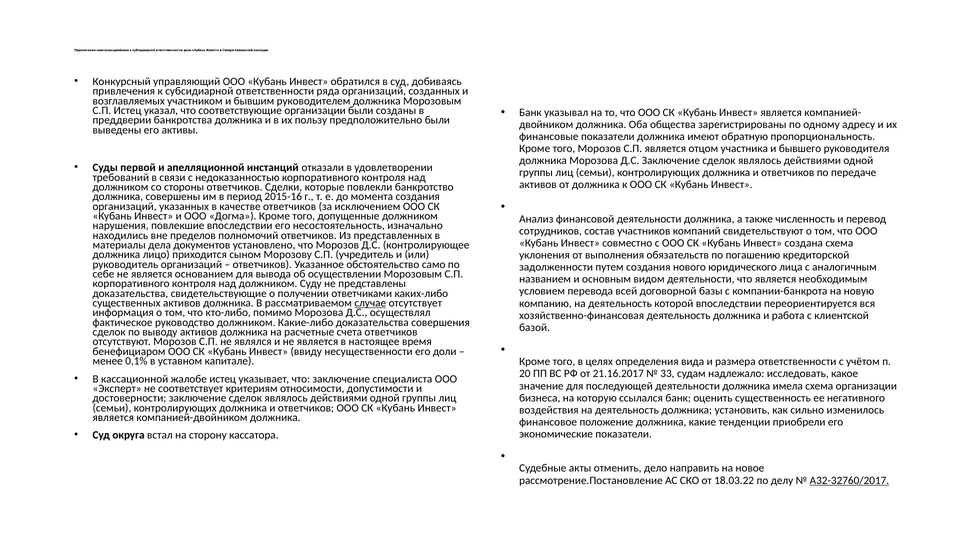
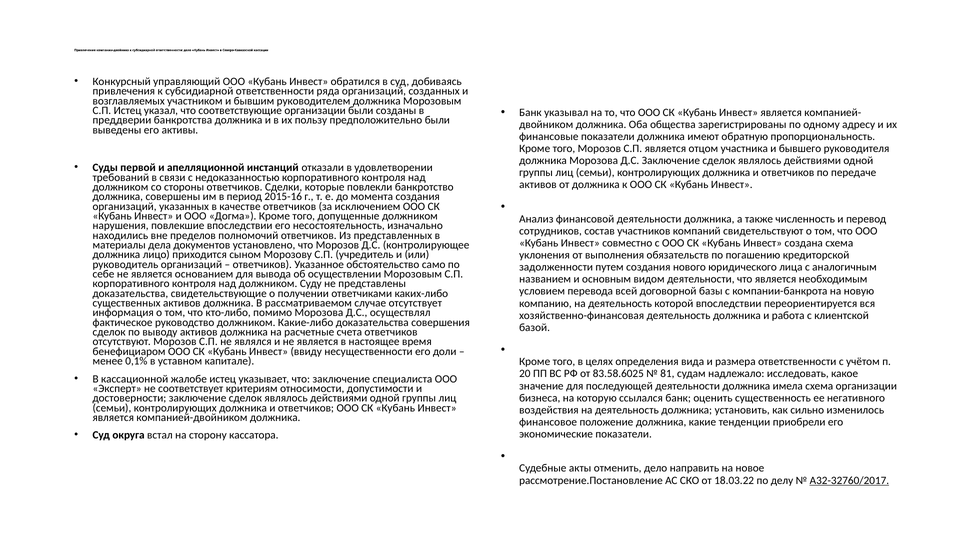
случае underline: present -> none
21.16.2017: 21.16.2017 -> 83.58.6025
33: 33 -> 81
